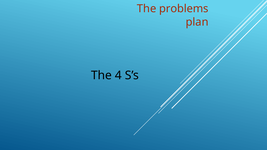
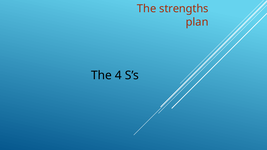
problems: problems -> strengths
